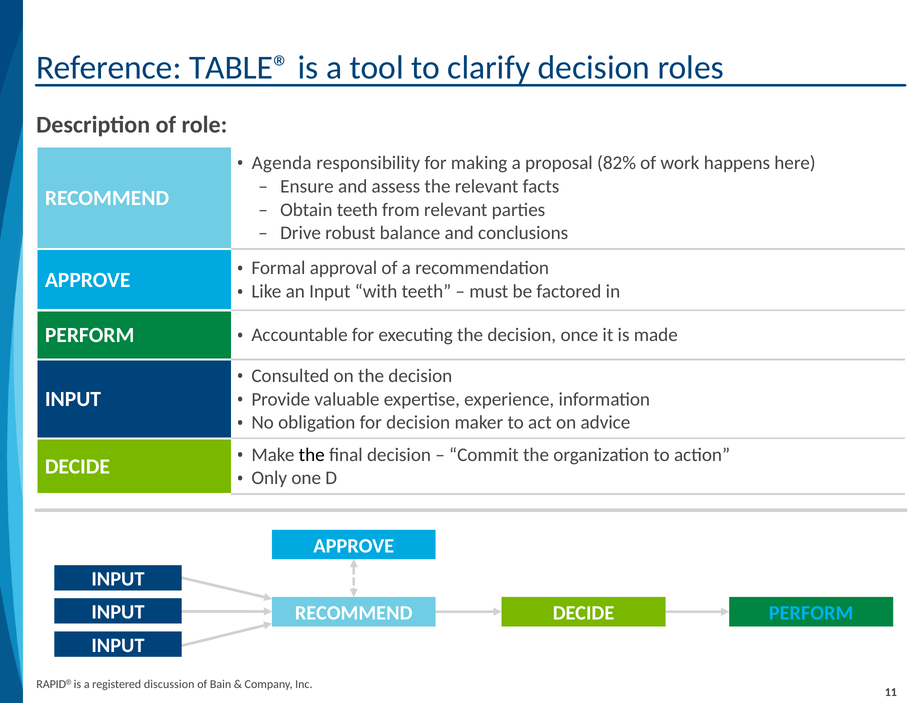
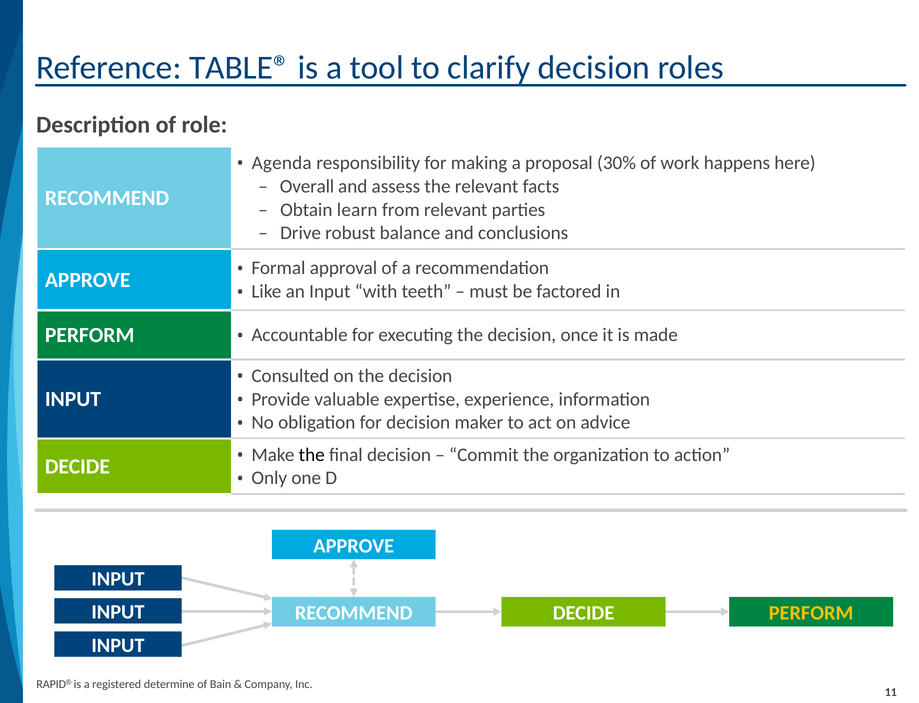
82%: 82% -> 30%
Ensure: Ensure -> Overall
Obtain teeth: teeth -> learn
PERFORM at (811, 613) colour: light blue -> yellow
discussion: discussion -> determine
